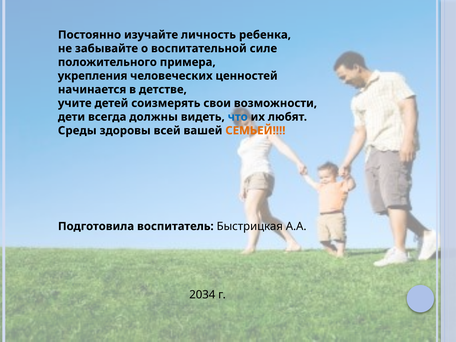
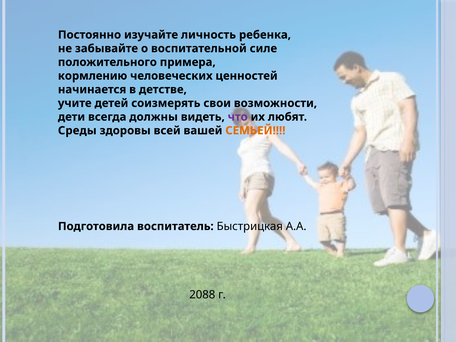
укрепления: укрепления -> кормлению
что colour: blue -> purple
2034: 2034 -> 2088
